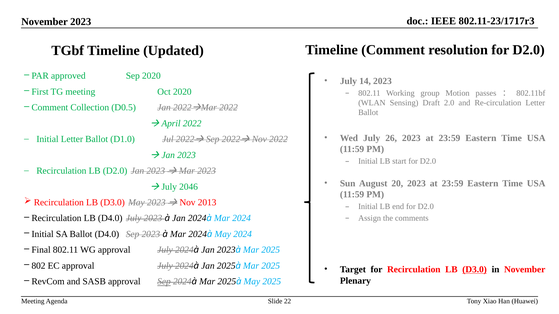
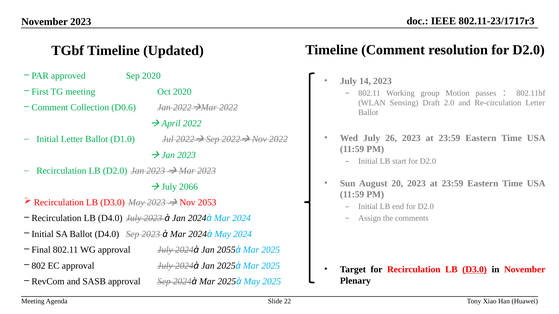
D0.5: D0.5 -> D0.6
2046: 2046 -> 2066
2013: 2013 -> 2053
à Jan 2023: 2023 -> 2055
Sep at (164, 282) underline: present -> none
